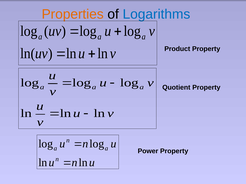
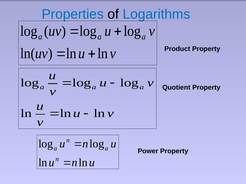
Properties colour: orange -> blue
